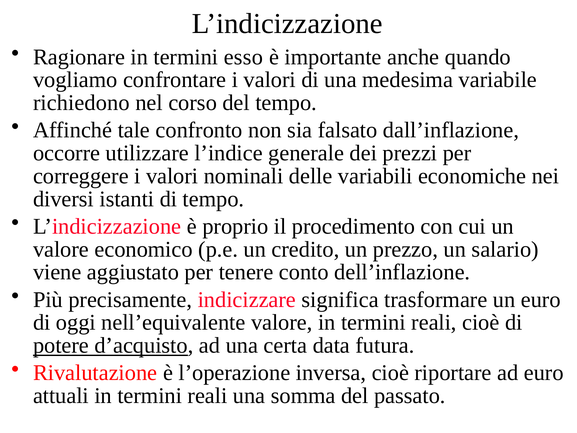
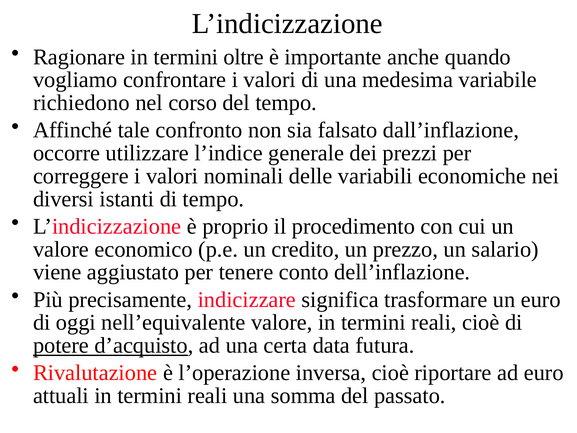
esso: esso -> oltre
